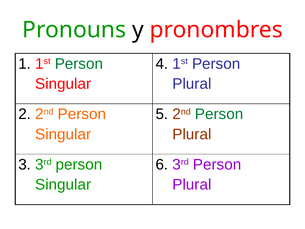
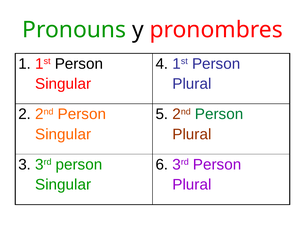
Person at (79, 64) colour: green -> black
